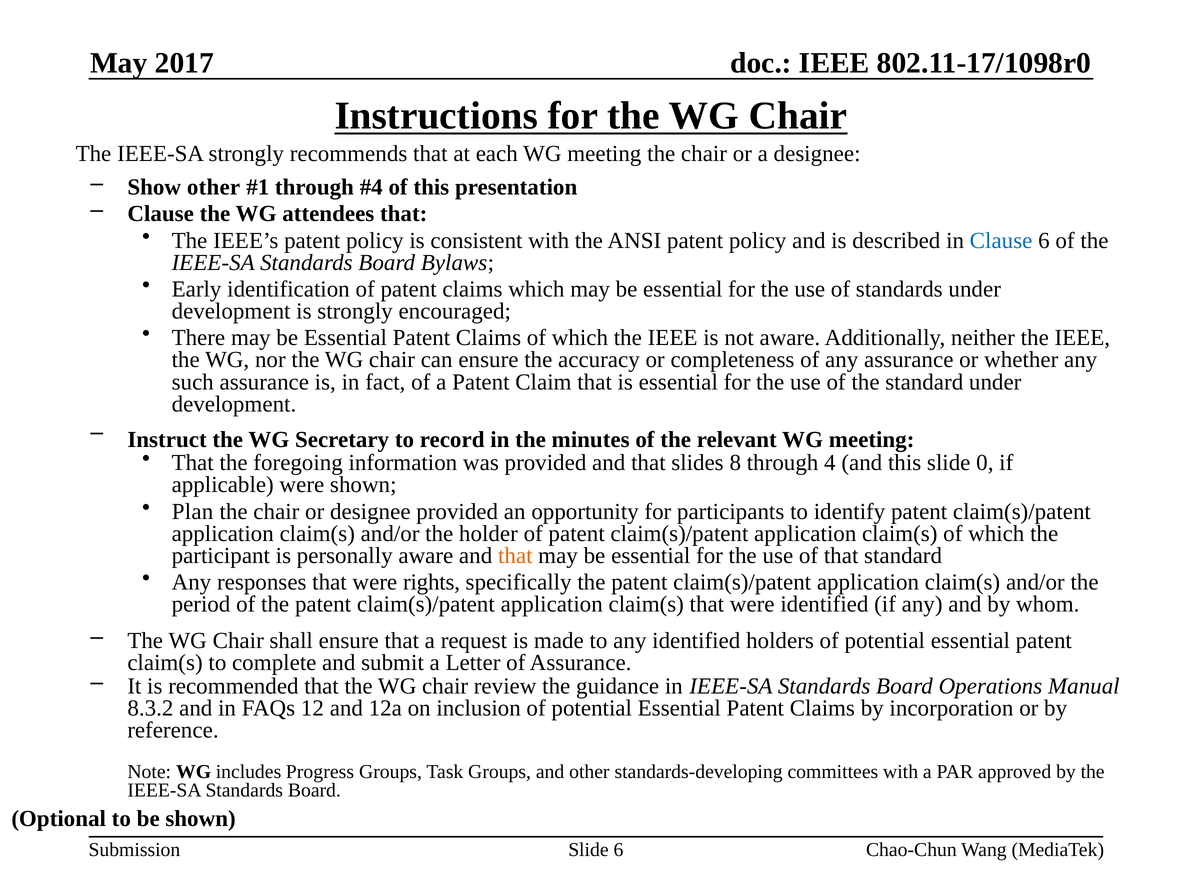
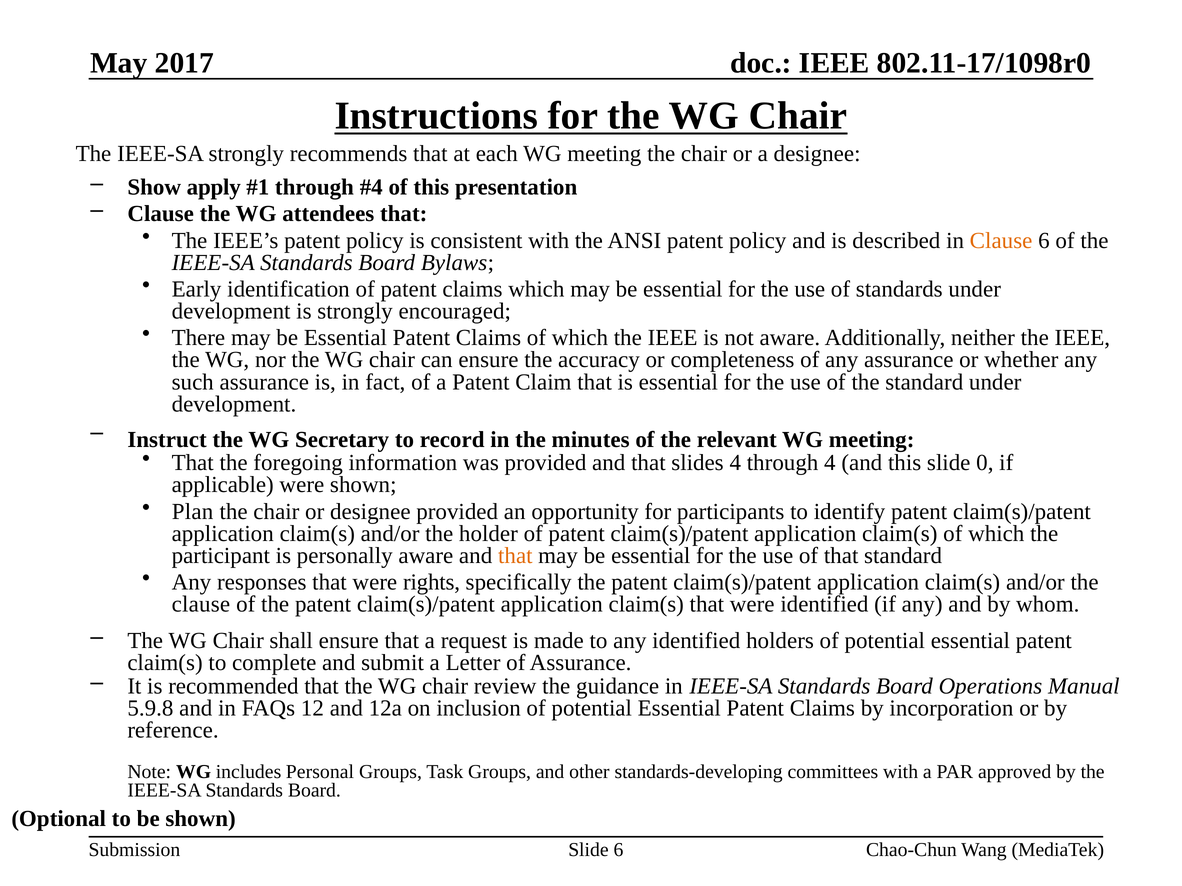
Show other: other -> apply
Clause at (1001, 241) colour: blue -> orange
slides 8: 8 -> 4
period at (201, 605): period -> clause
8.3.2: 8.3.2 -> 5.9.8
Progress: Progress -> Personal
